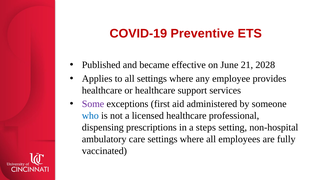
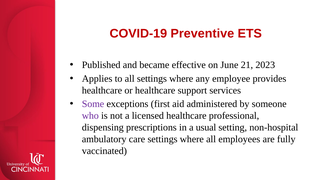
2028: 2028 -> 2023
who colour: blue -> purple
steps: steps -> usual
